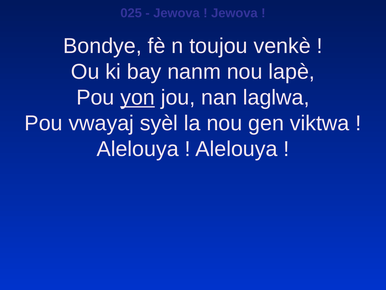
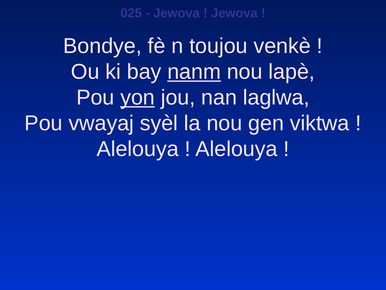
nanm underline: none -> present
